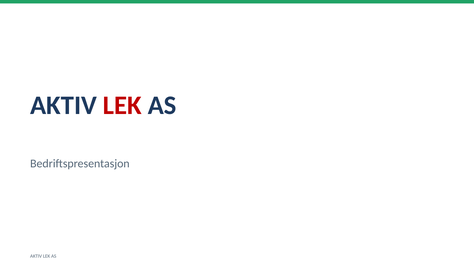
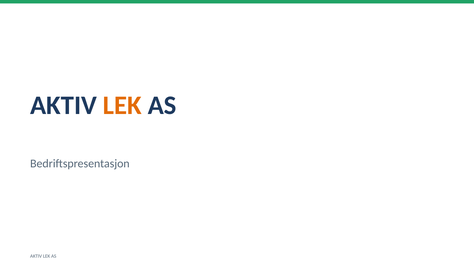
LEK at (122, 105) colour: red -> orange
